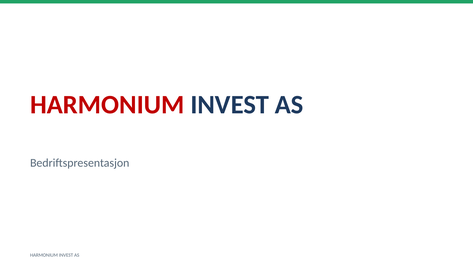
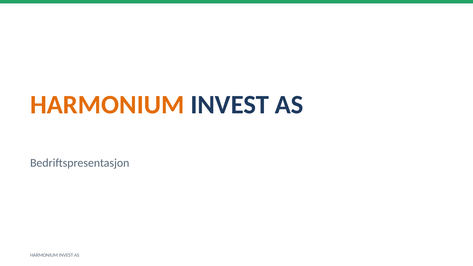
HARMONIUM at (107, 105) colour: red -> orange
